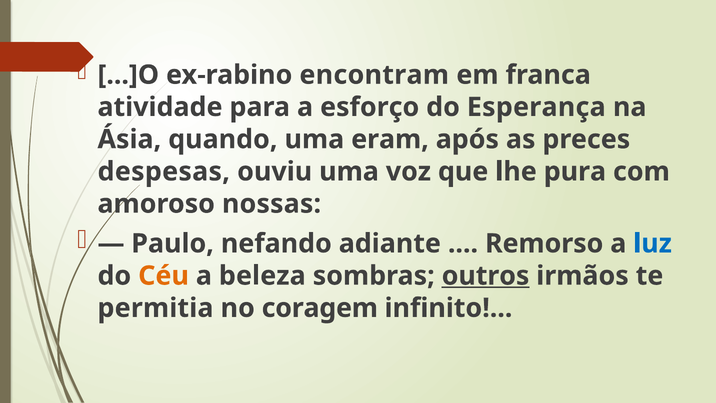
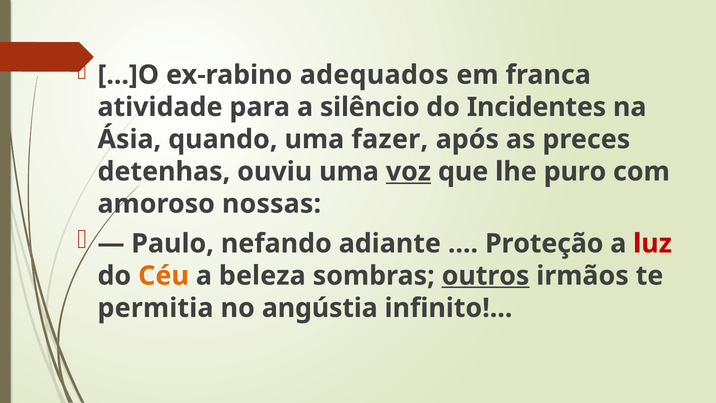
encontram: encontram -> adequados
esforço: esforço -> silêncio
Esperança: Esperança -> Incidentes
eram: eram -> fazer
despesas: despesas -> detenhas
voz underline: none -> present
pura: pura -> puro
Remorso: Remorso -> Proteção
luz colour: blue -> red
coragem: coragem -> angústia
